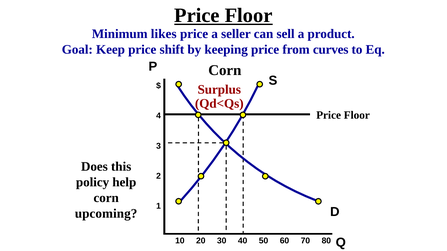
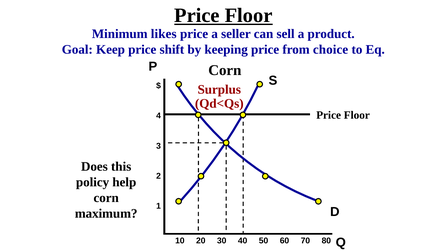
curves: curves -> choice
upcoming: upcoming -> maximum
